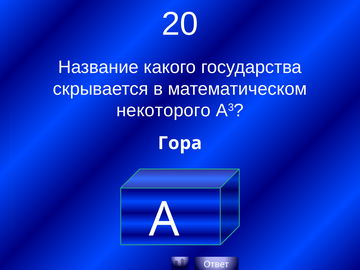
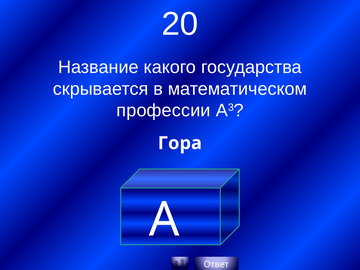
некоторого: некоторого -> профессии
